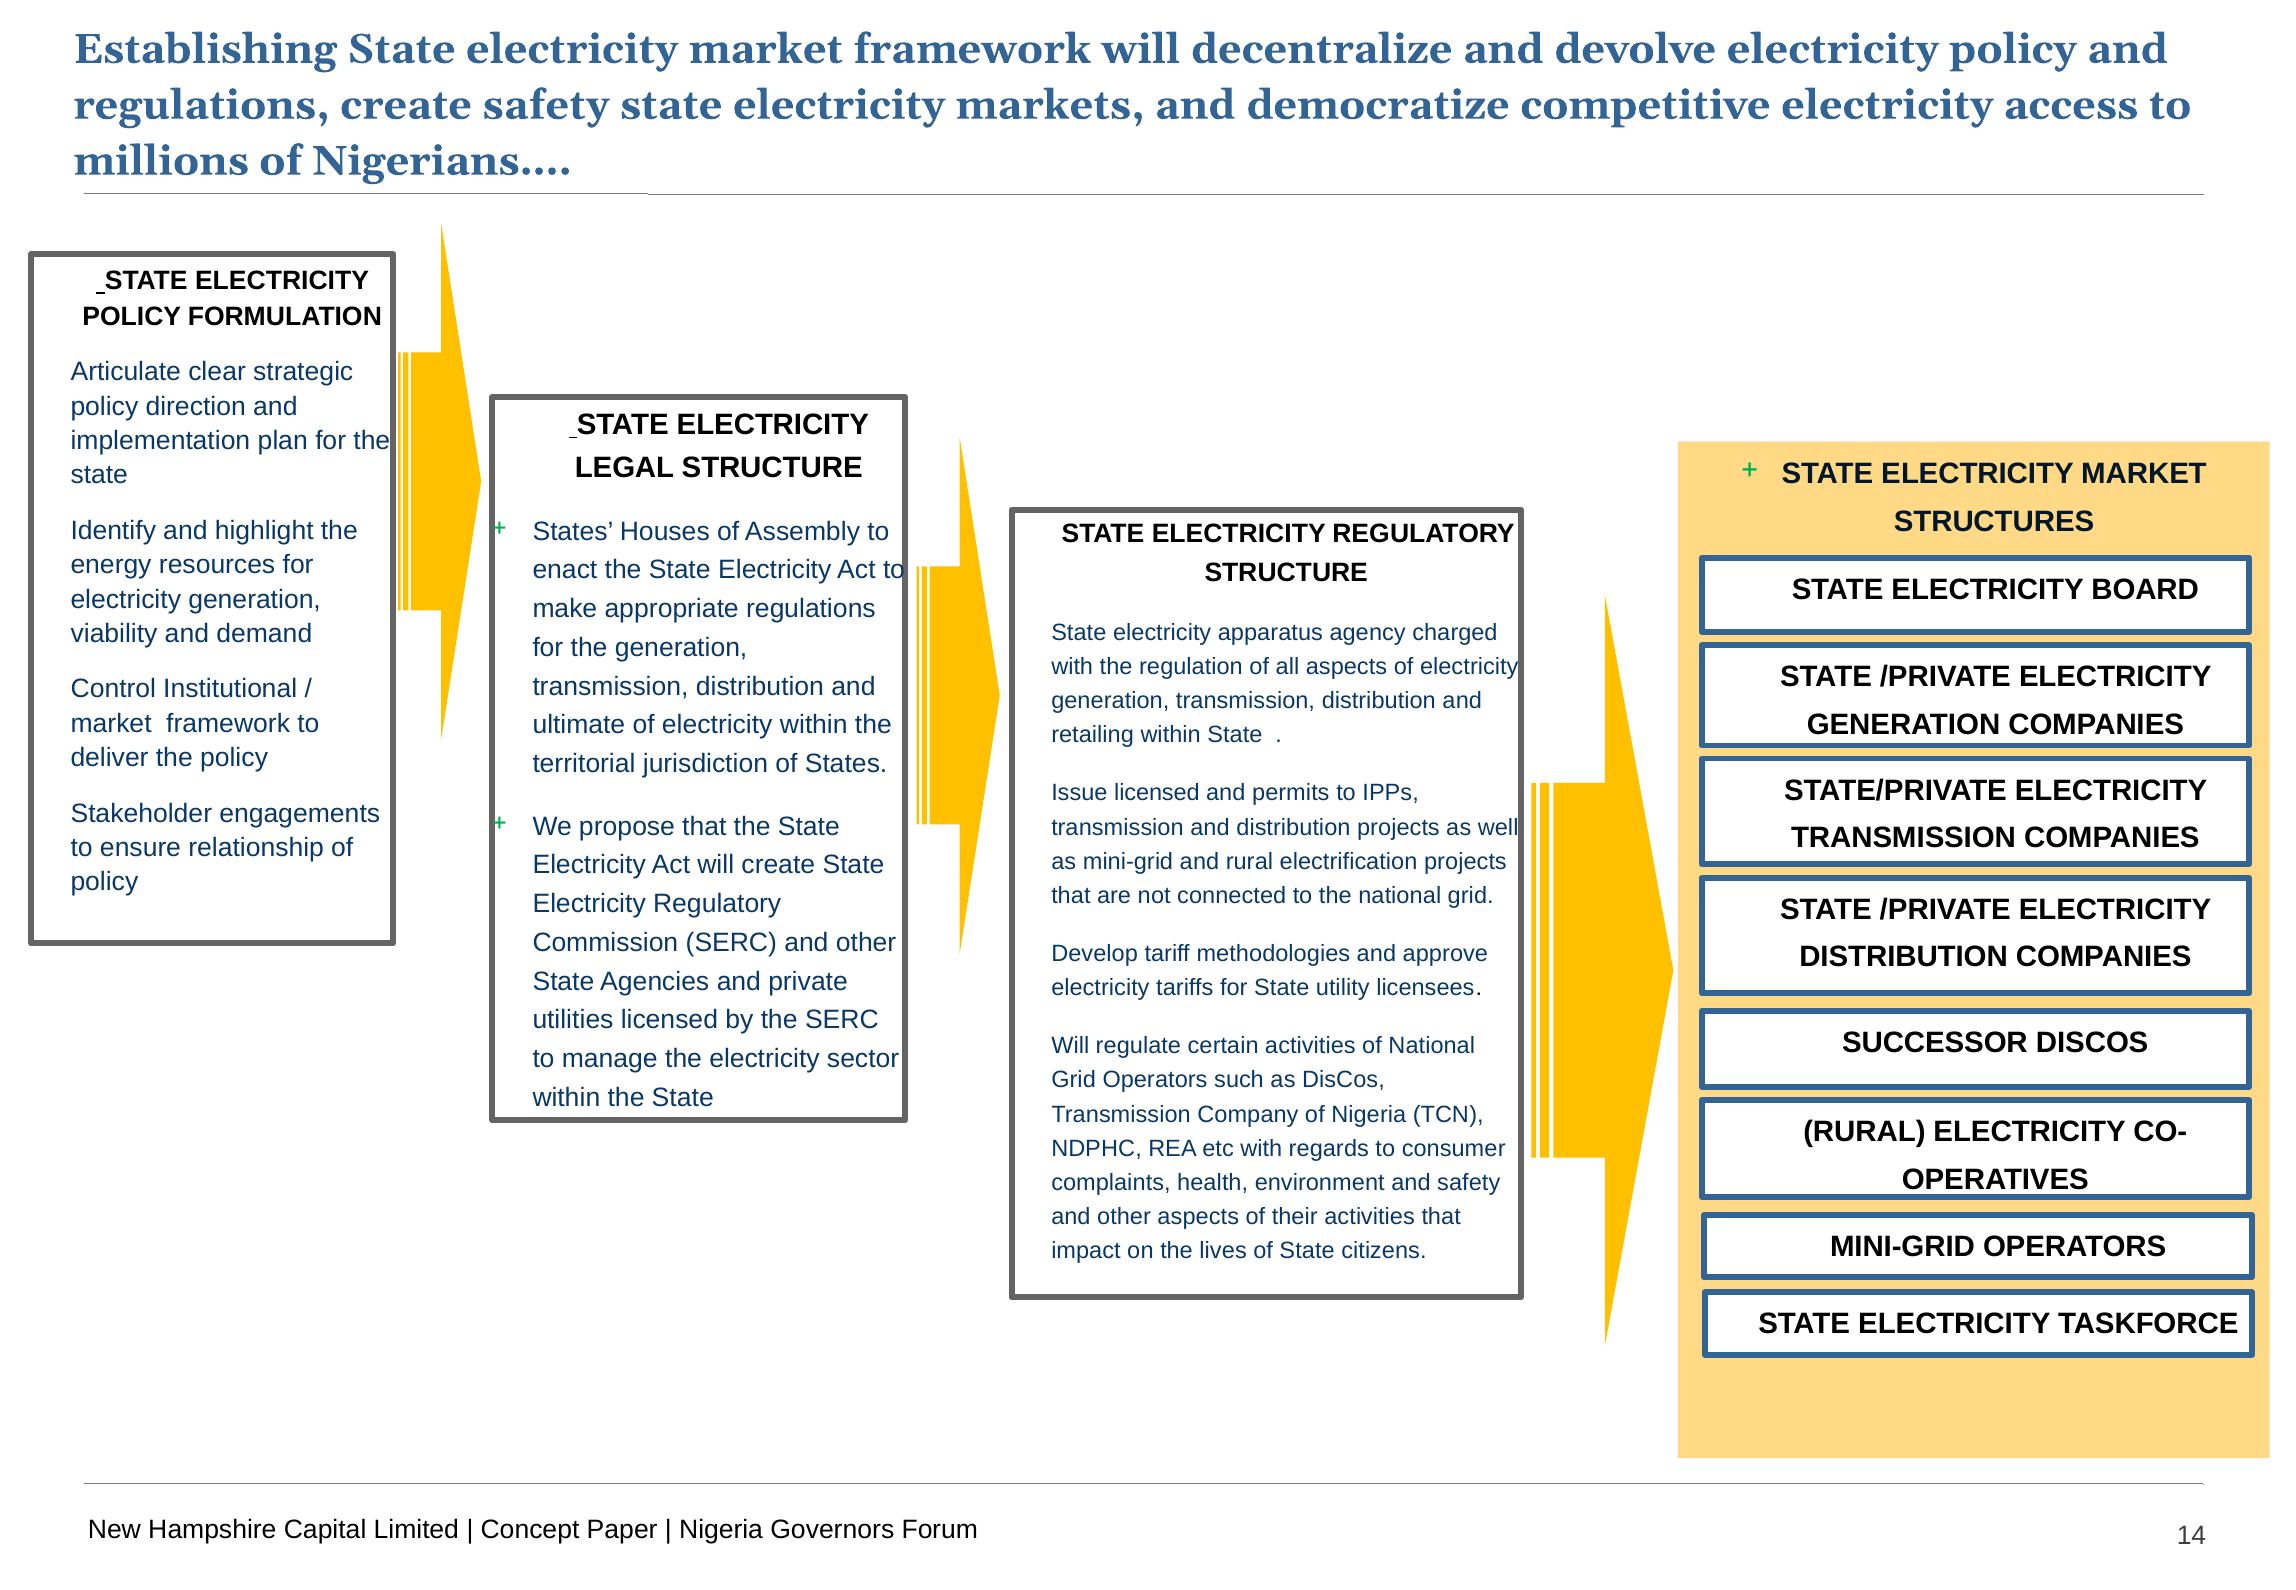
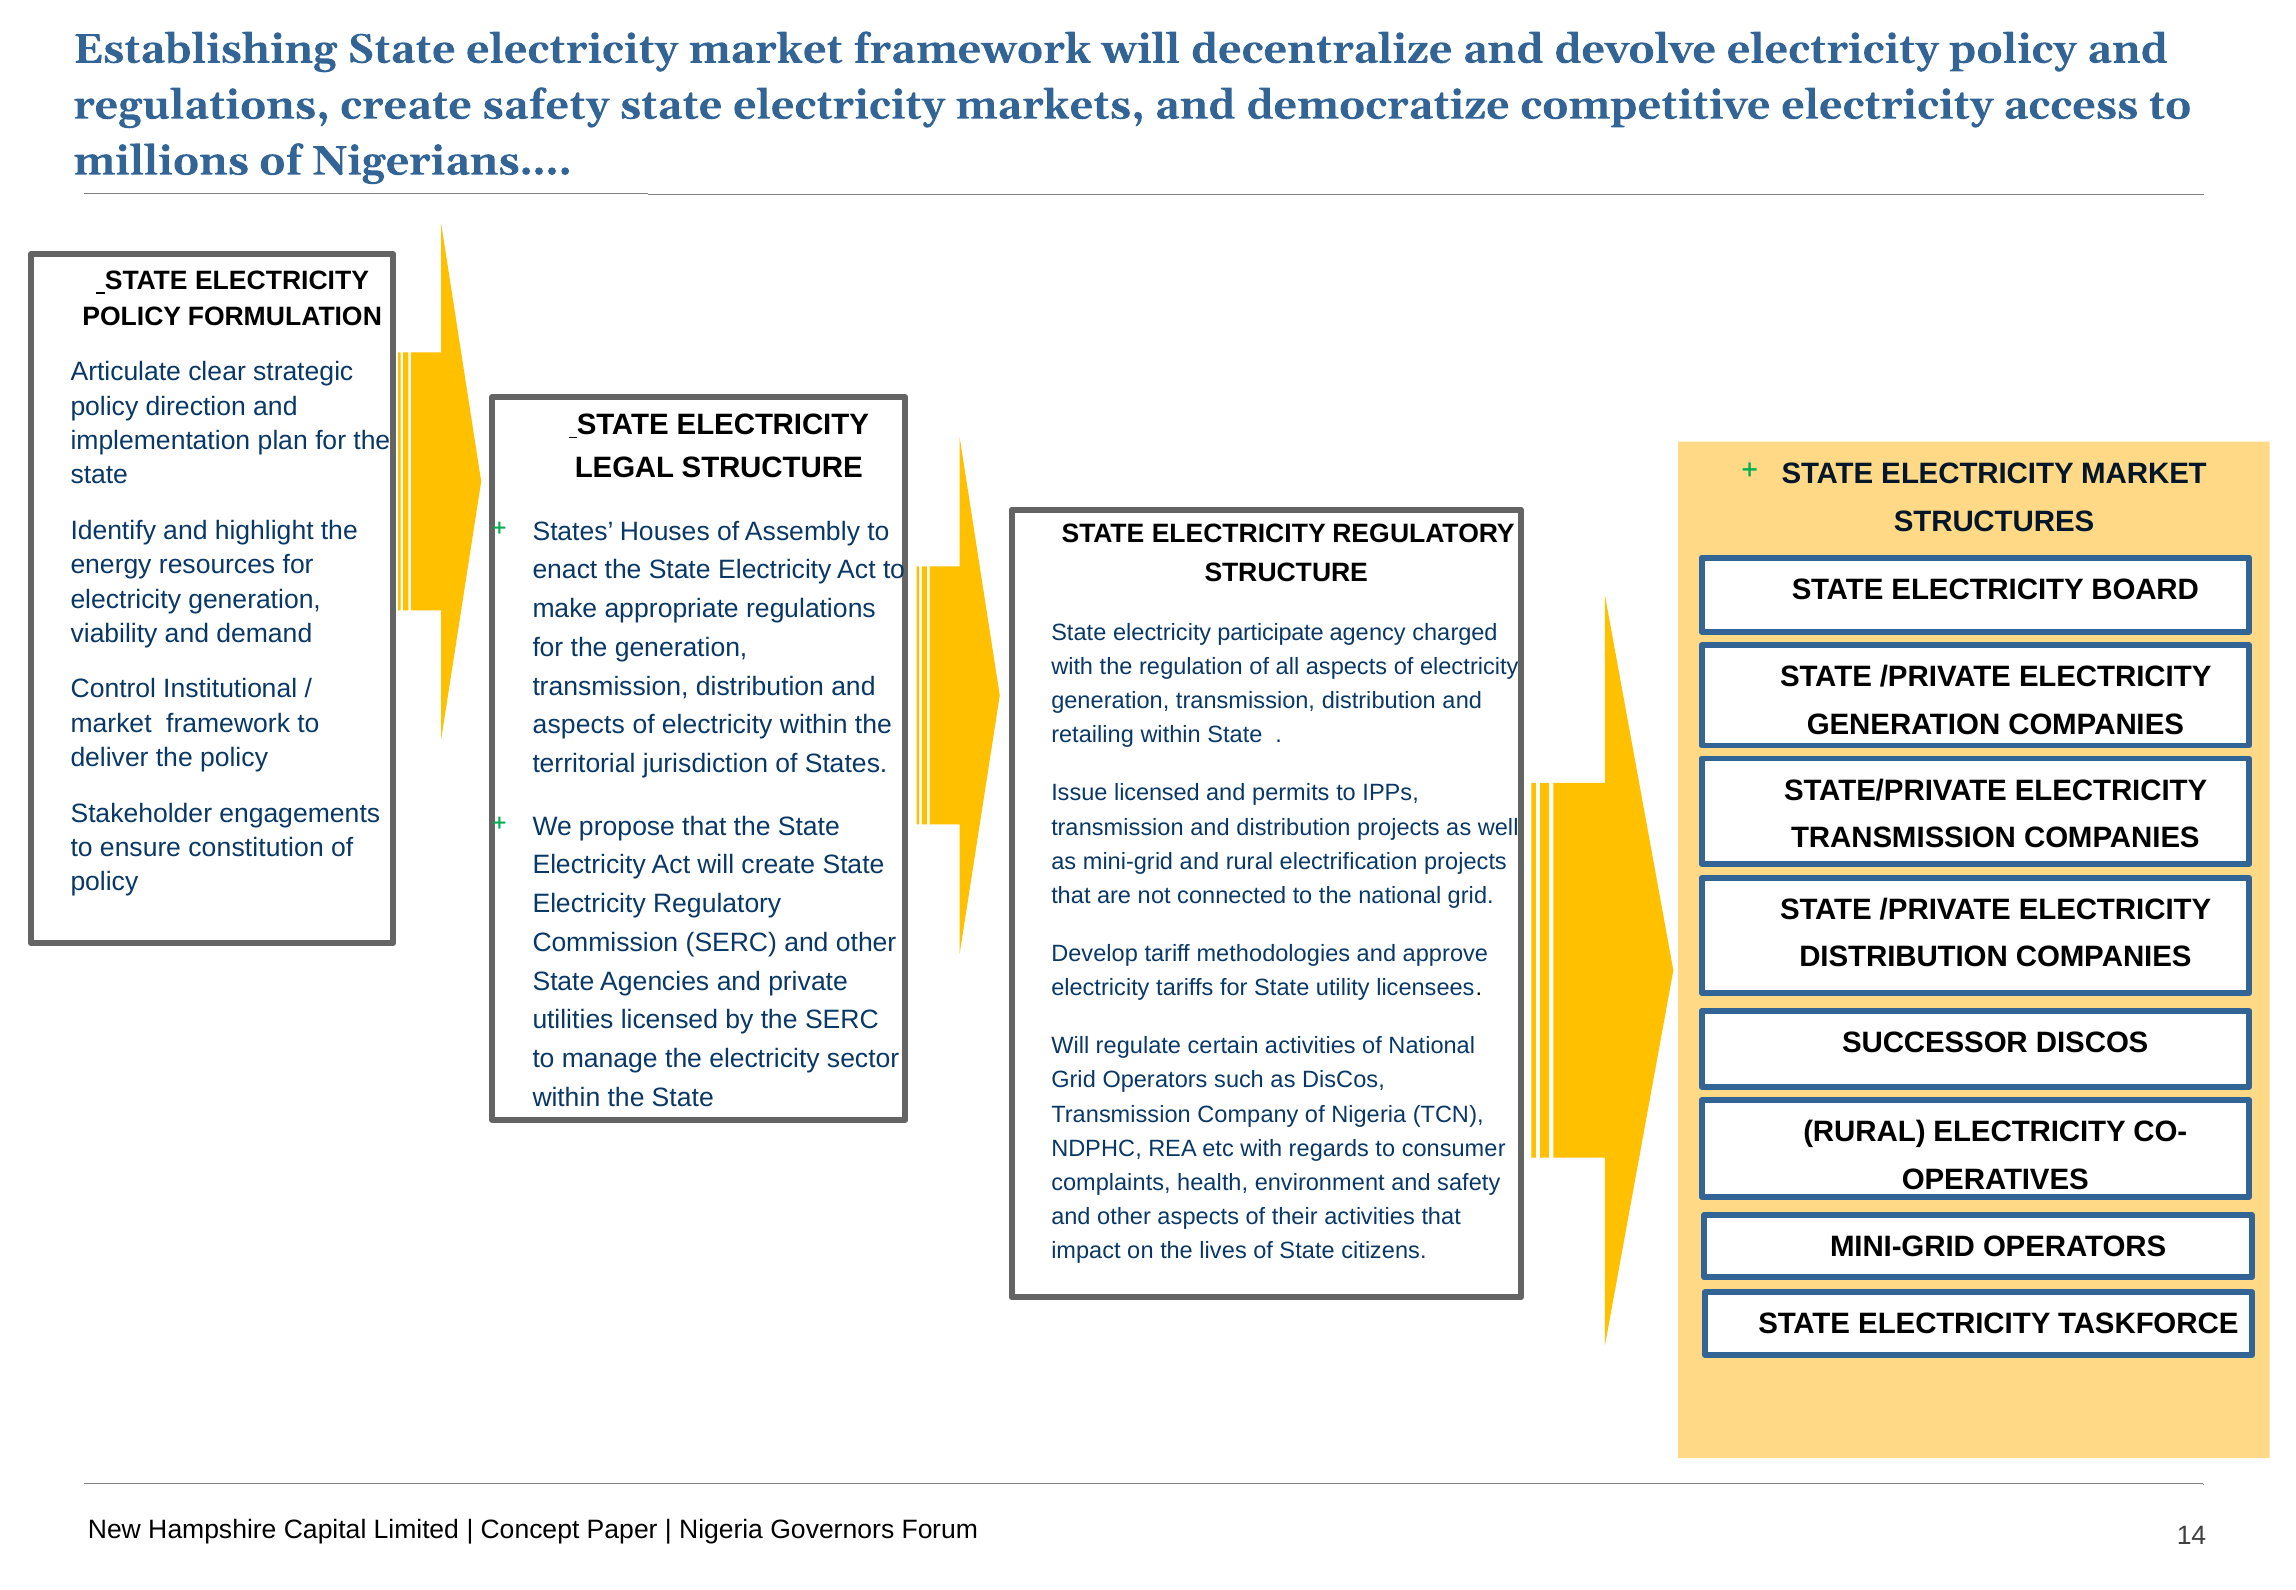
apparatus: apparatus -> participate
ultimate at (579, 725): ultimate -> aspects
relationship: relationship -> constitution
